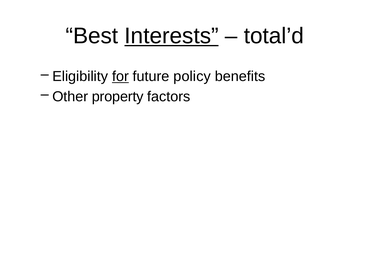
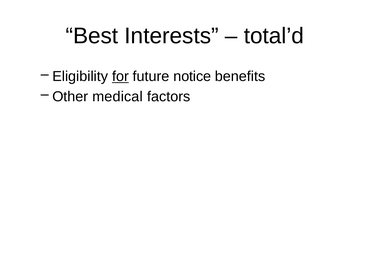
Interests underline: present -> none
policy: policy -> notice
property: property -> medical
